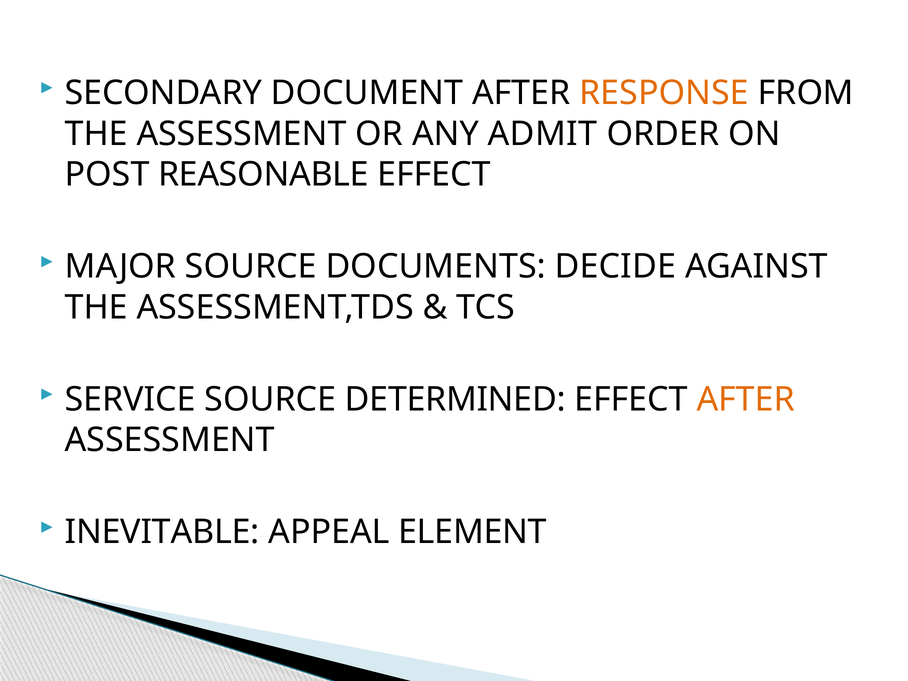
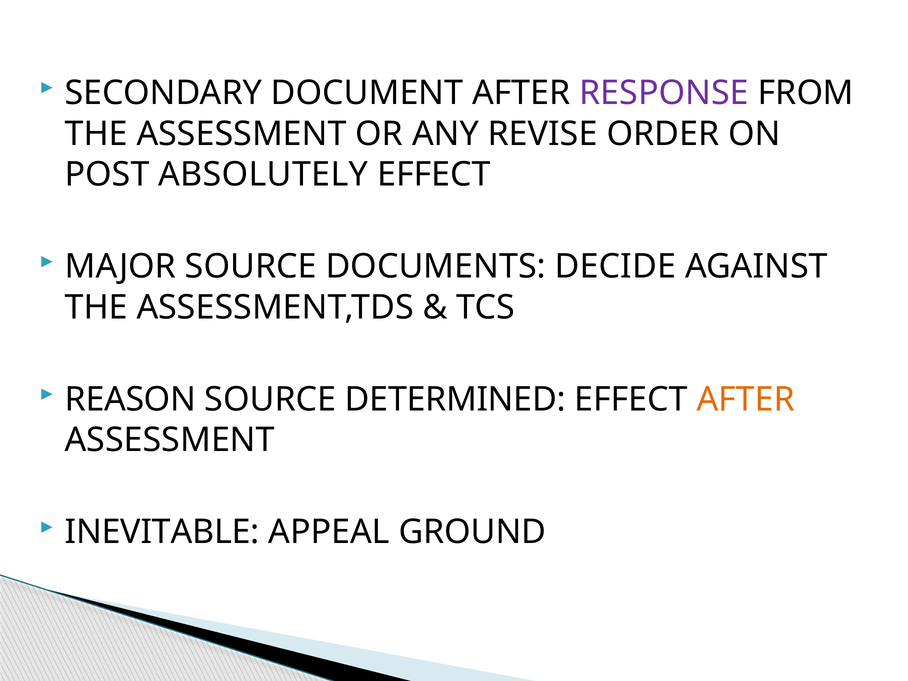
RESPONSE colour: orange -> purple
ADMIT: ADMIT -> REVISE
REASONABLE: REASONABLE -> ABSOLUTELY
SERVICE: SERVICE -> REASON
ELEMENT: ELEMENT -> GROUND
